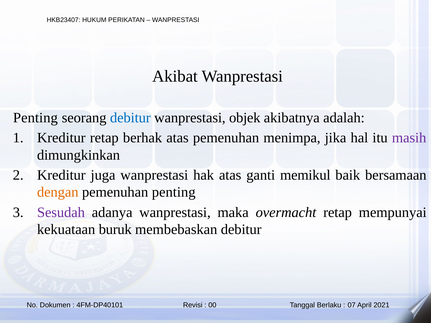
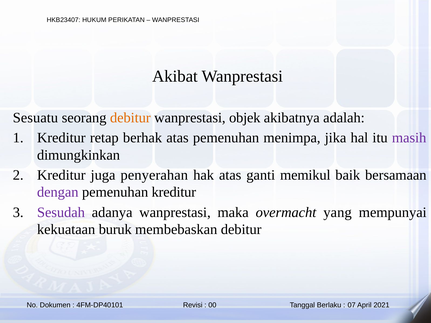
Penting at (35, 118): Penting -> Sesuatu
debitur at (130, 118) colour: blue -> orange
juga wanprestasi: wanprestasi -> penyerahan
dengan colour: orange -> purple
pemenuhan penting: penting -> kreditur
overmacht retap: retap -> yang
